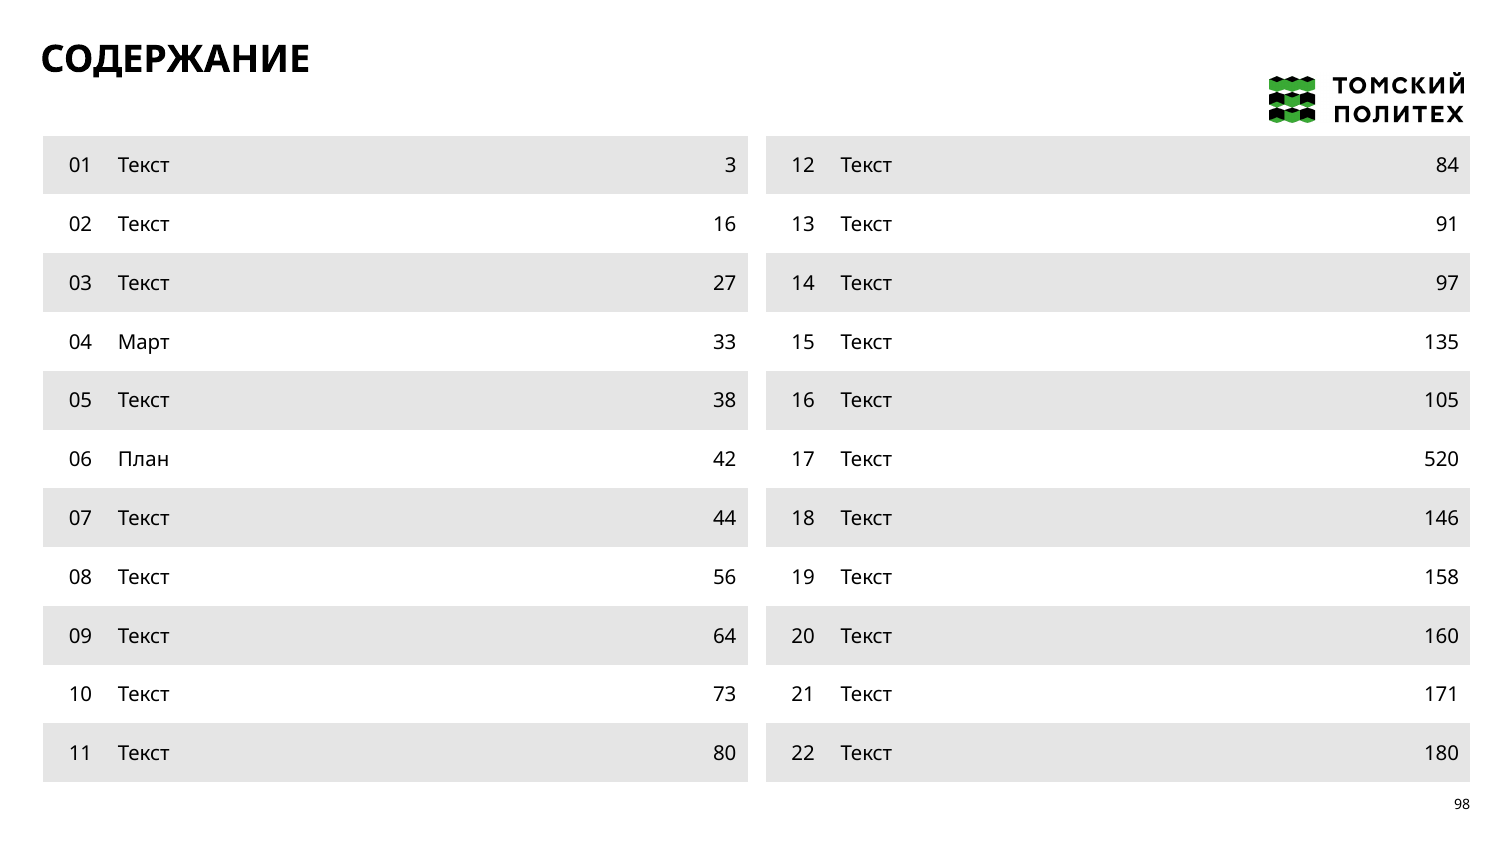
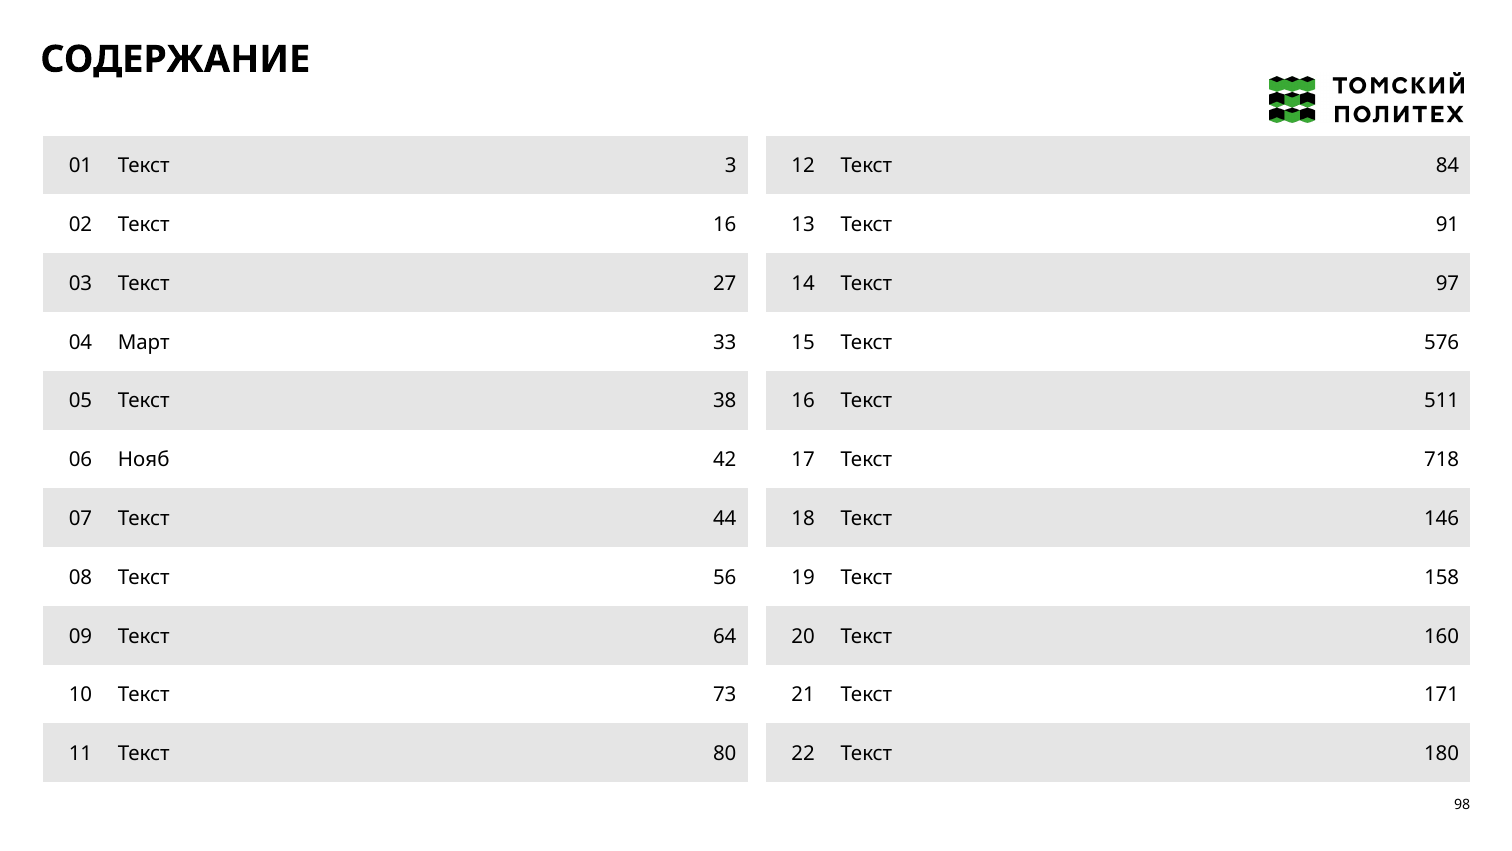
135: 135 -> 576
105: 105 -> 511
План: План -> Нояб
520: 520 -> 718
